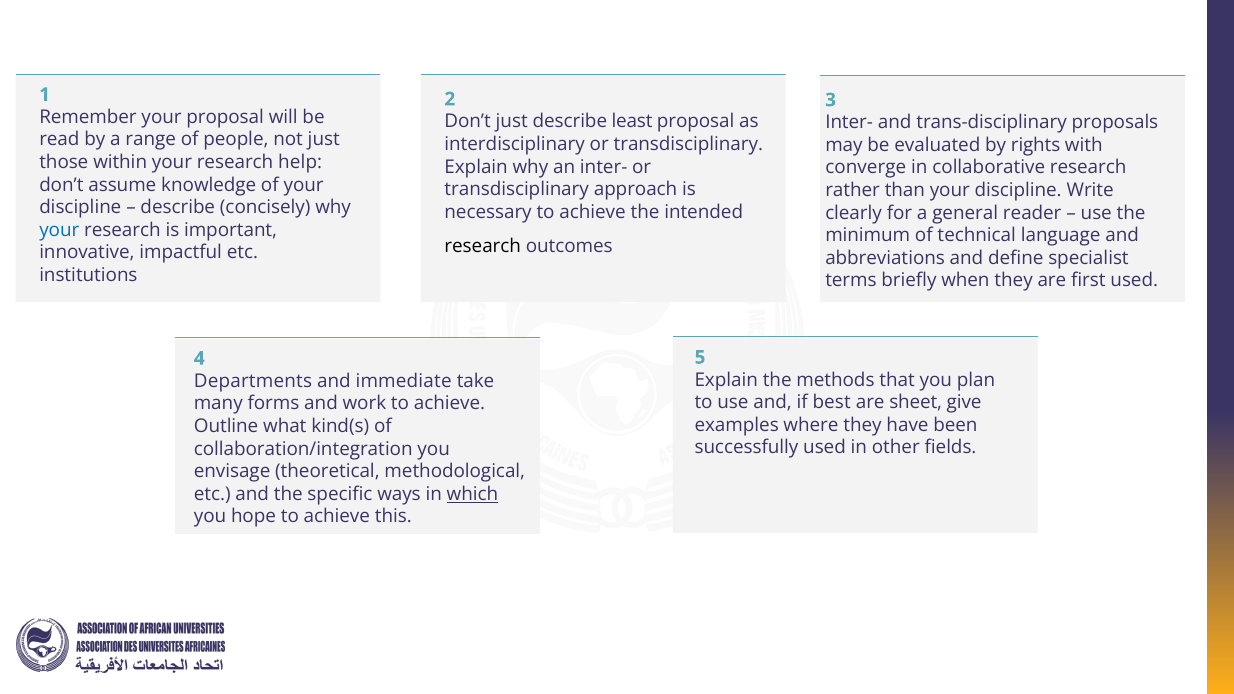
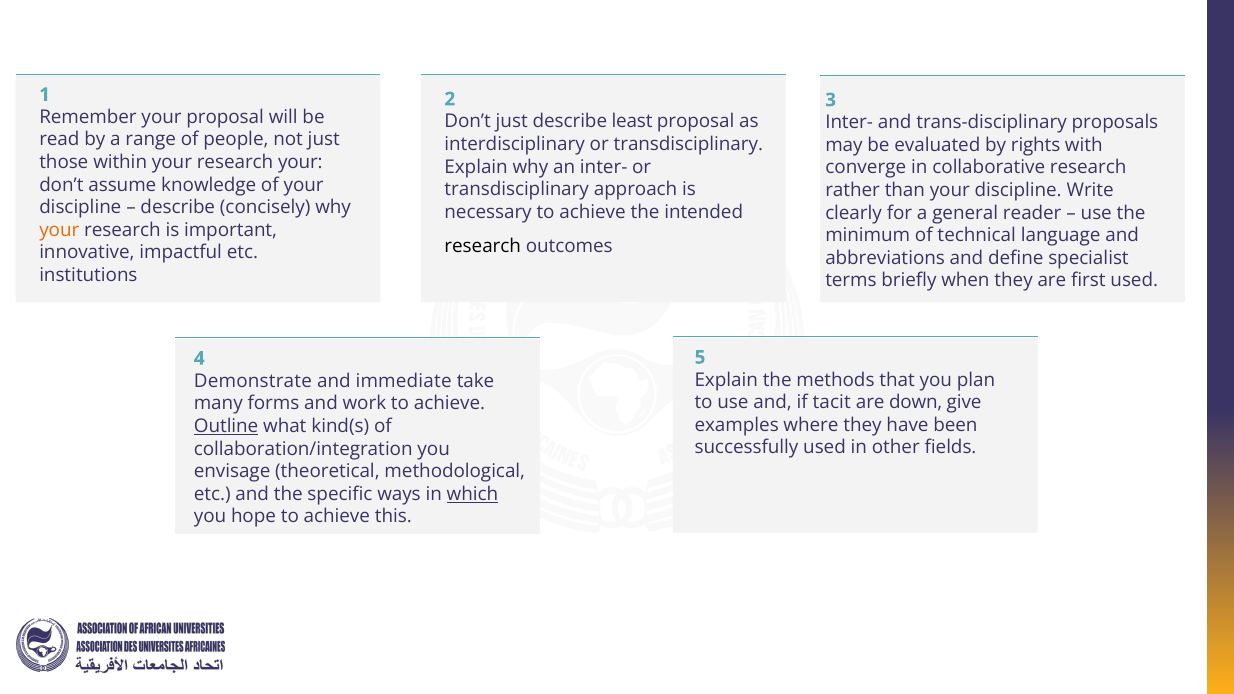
research help: help -> your
your at (59, 230) colour: blue -> orange
Departments: Departments -> Demonstrate
best: best -> tacit
sheet: sheet -> down
Outline underline: none -> present
